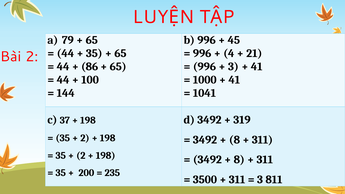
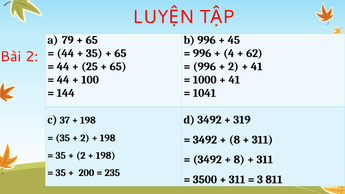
21: 21 -> 62
86: 86 -> 25
3 at (233, 67): 3 -> 2
